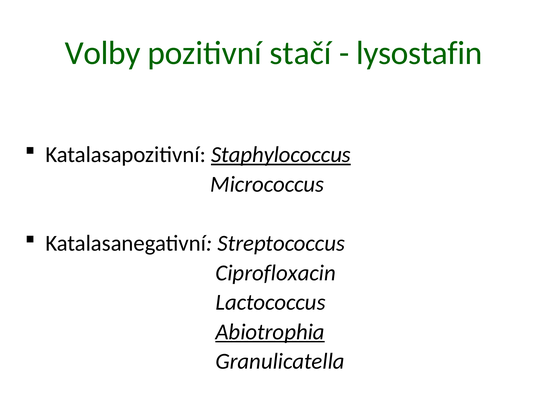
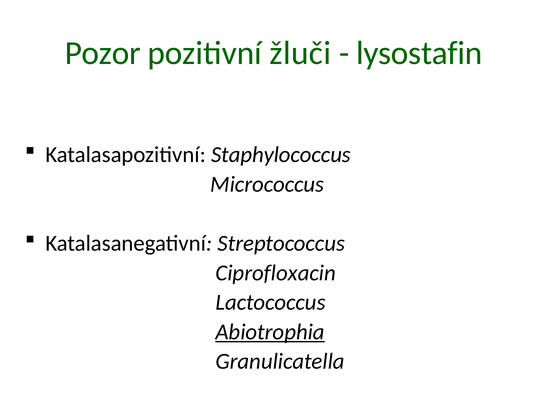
Volby: Volby -> Pozor
stačí: stačí -> žluči
Staphylococcus underline: present -> none
